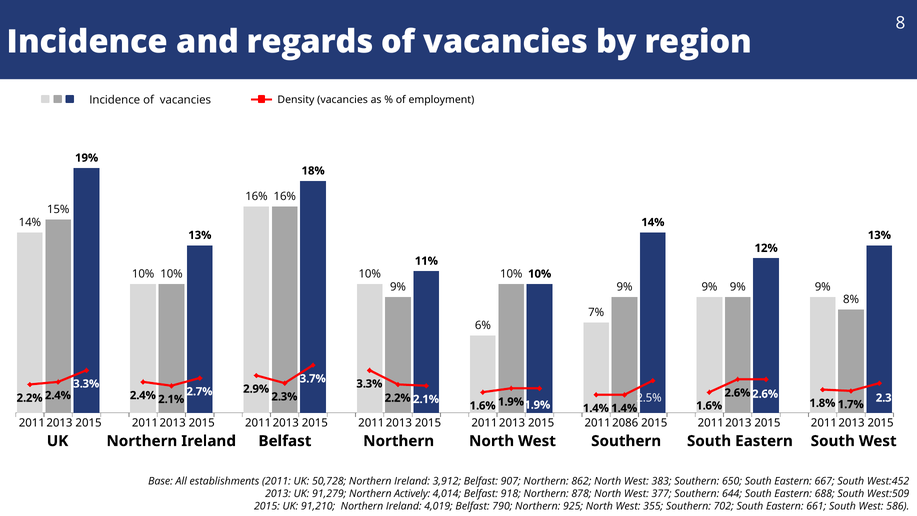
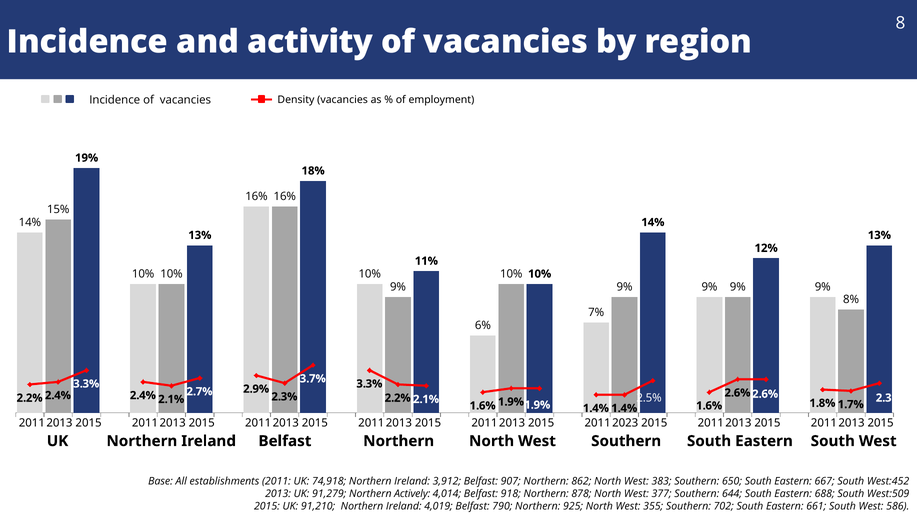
regards: regards -> activity
2086: 2086 -> 2023
50,728: 50,728 -> 74,918
